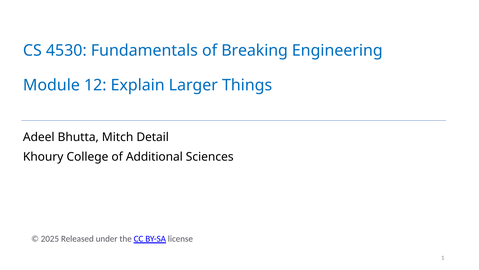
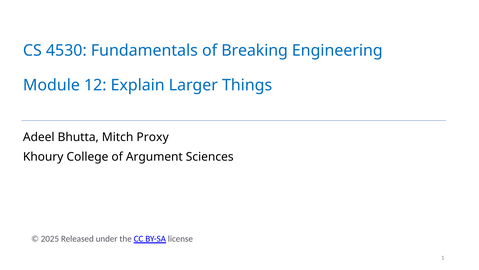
Detail: Detail -> Proxy
Additional: Additional -> Argument
